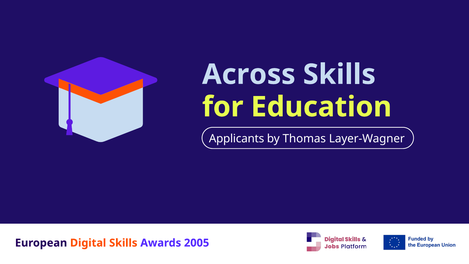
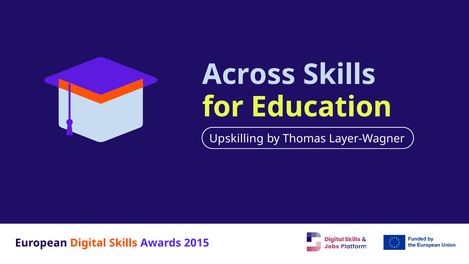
Applicants: Applicants -> Upskilling
2005: 2005 -> 2015
